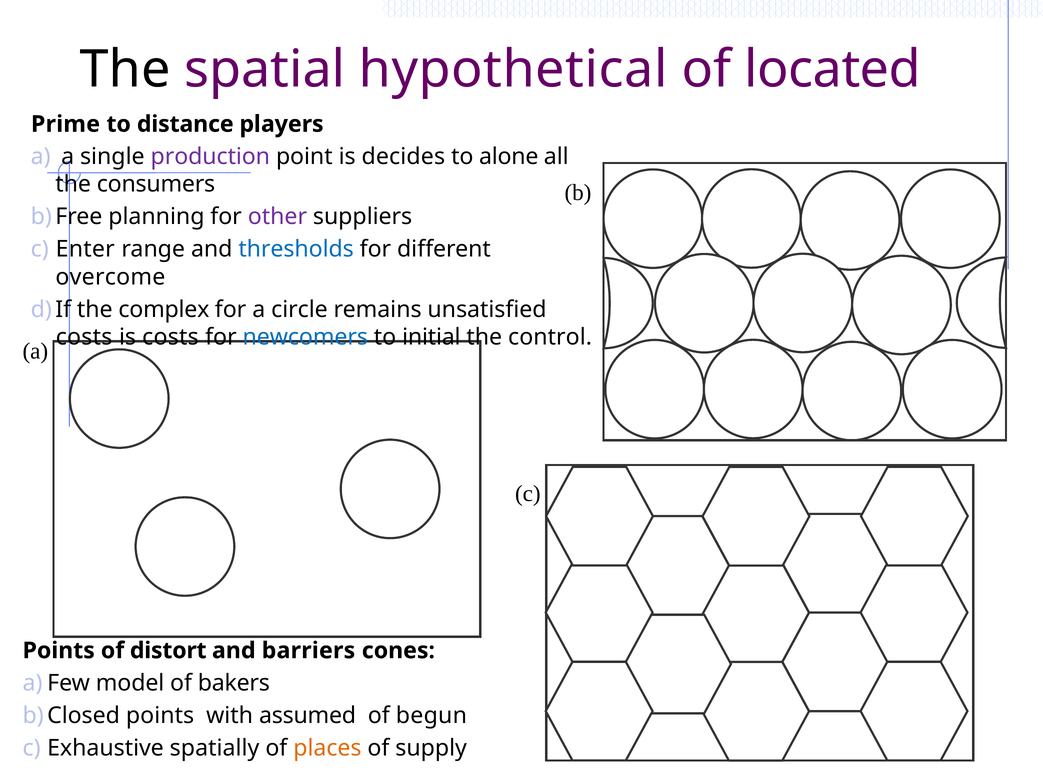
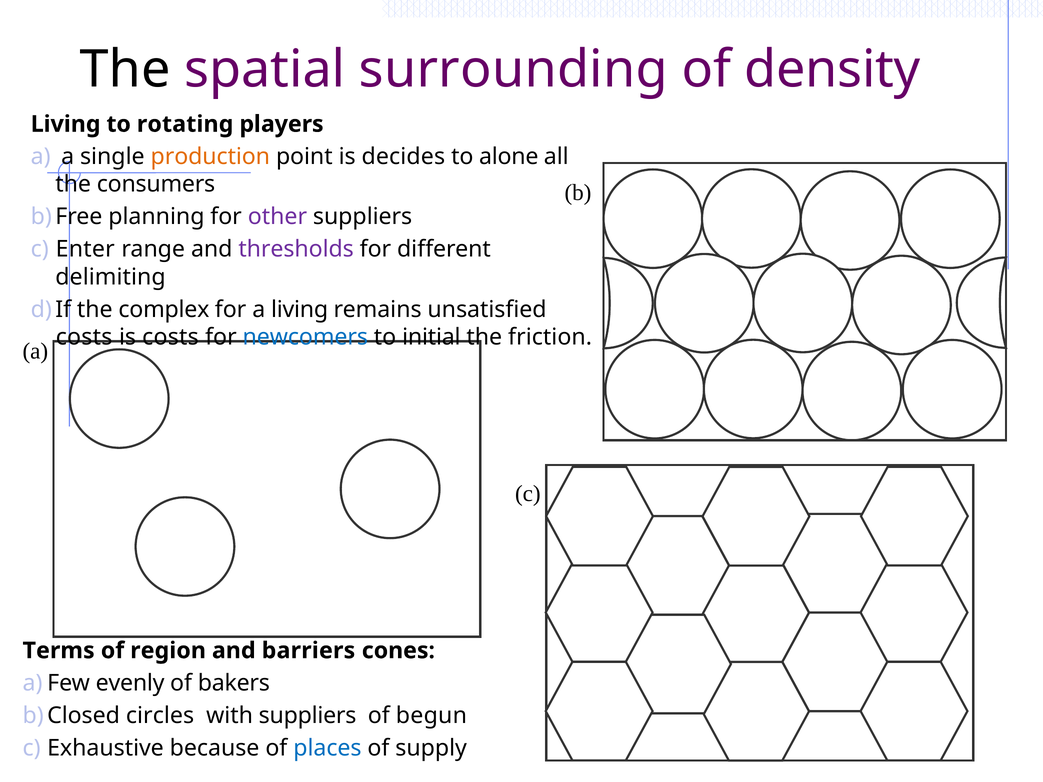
hypothetical: hypothetical -> surrounding
located: located -> density
Prime at (65, 124): Prime -> Living
distance: distance -> rotating
production colour: purple -> orange
thresholds colour: blue -> purple
overcome: overcome -> delimiting
a circle: circle -> living
control: control -> friction
Points at (59, 651): Points -> Terms
distort: distort -> region
model: model -> evenly
points at (160, 716): points -> circles
with assumed: assumed -> suppliers
spatially: spatially -> because
places colour: orange -> blue
